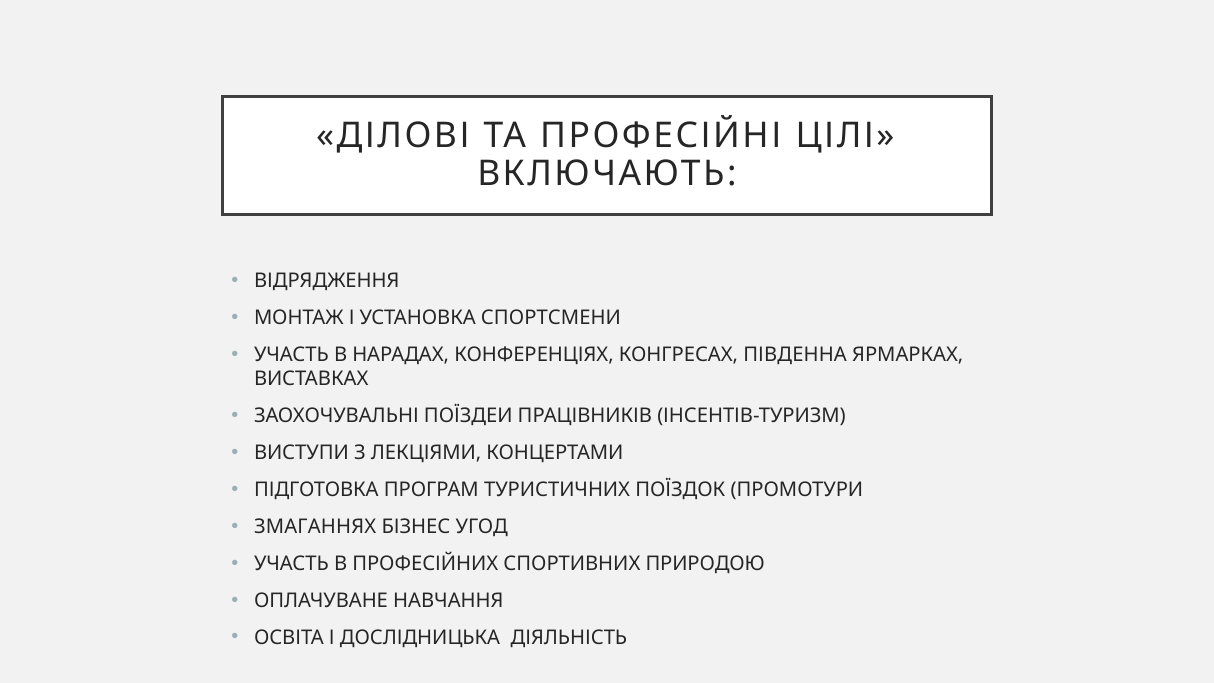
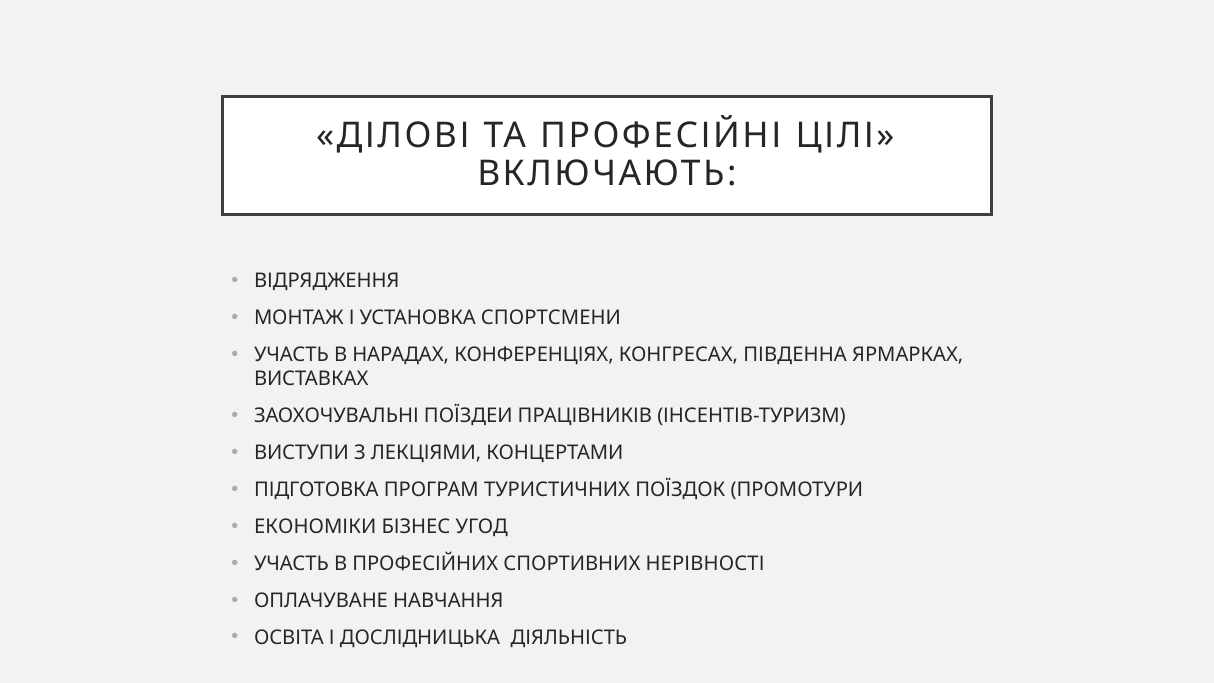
ЗМАГАННЯХ: ЗМАГАННЯХ -> ЕКОНОМІКИ
ПРИРОДОЮ: ПРИРОДОЮ -> НЕРІВНОСТІ
